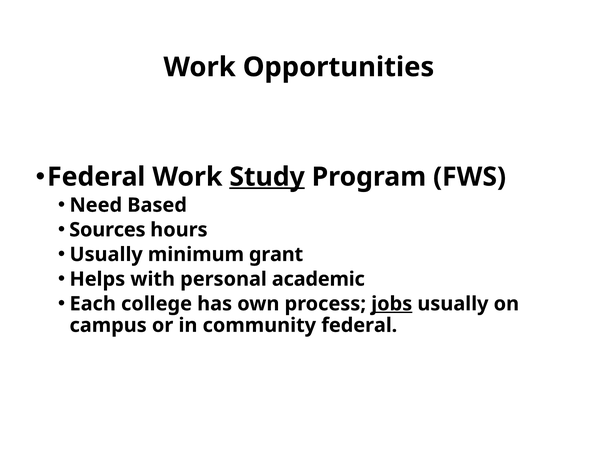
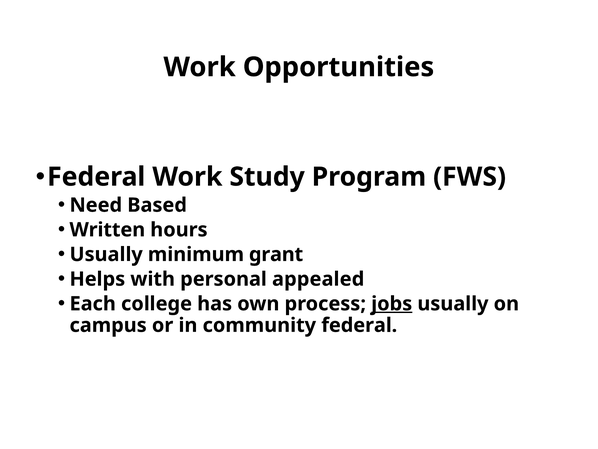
Study underline: present -> none
Sources: Sources -> Written
academic: academic -> appealed
